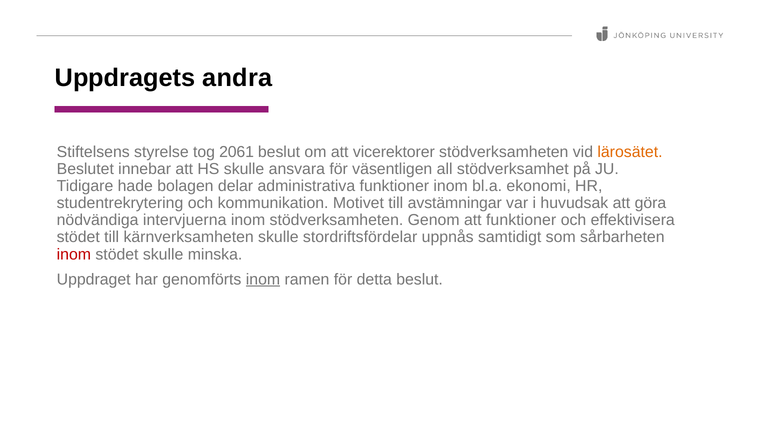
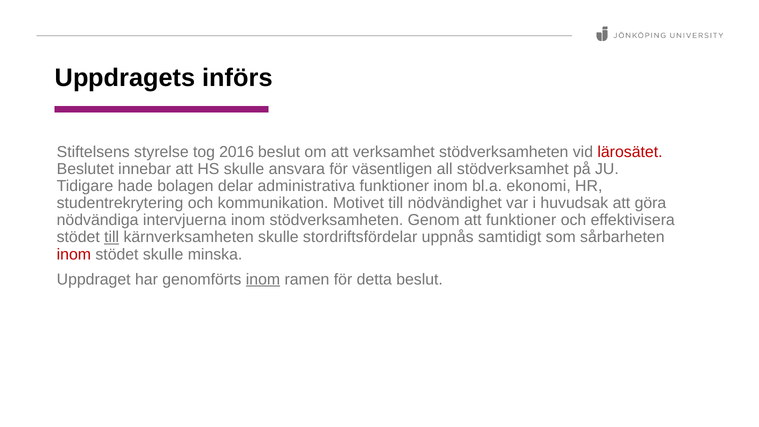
andra: andra -> införs
2061: 2061 -> 2016
vicerektorer: vicerektorer -> verksamhet
lärosätet colour: orange -> red
avstämningar: avstämningar -> nödvändighet
till at (112, 237) underline: none -> present
